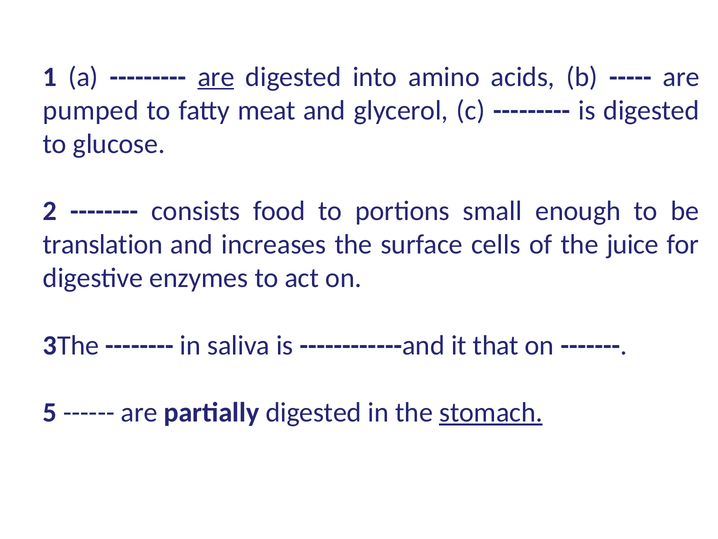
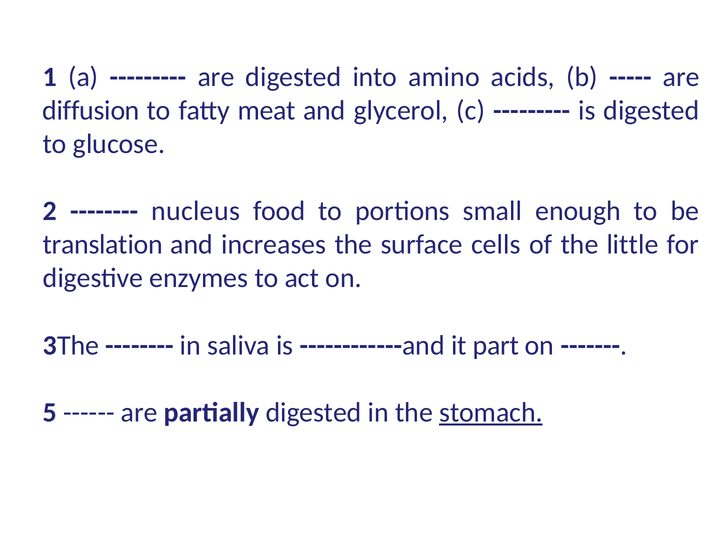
are at (216, 77) underline: present -> none
pumped: pumped -> diffusion
consists: consists -> nucleus
juice: juice -> little
that: that -> part
